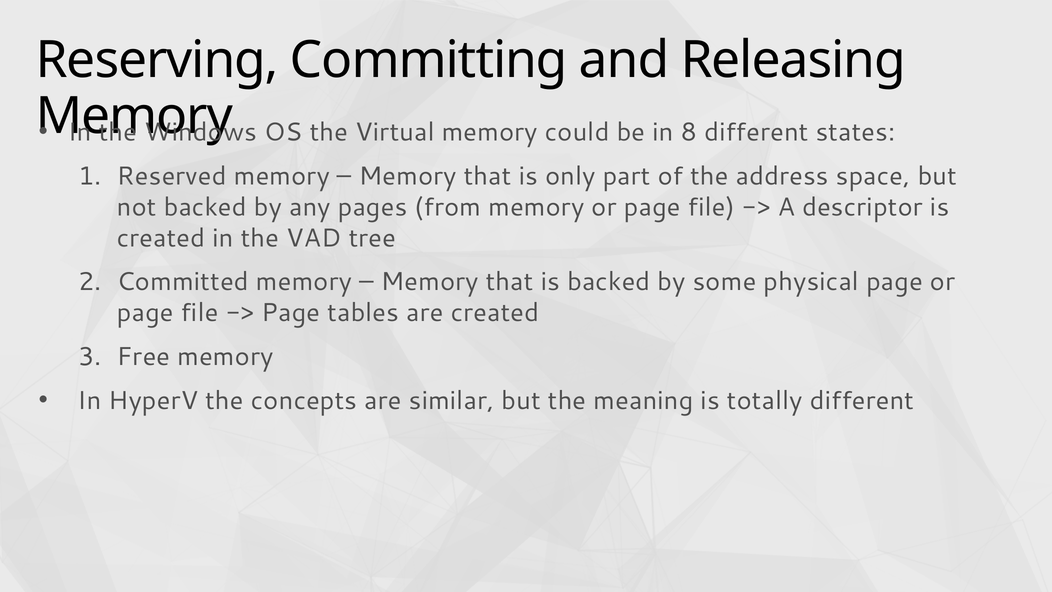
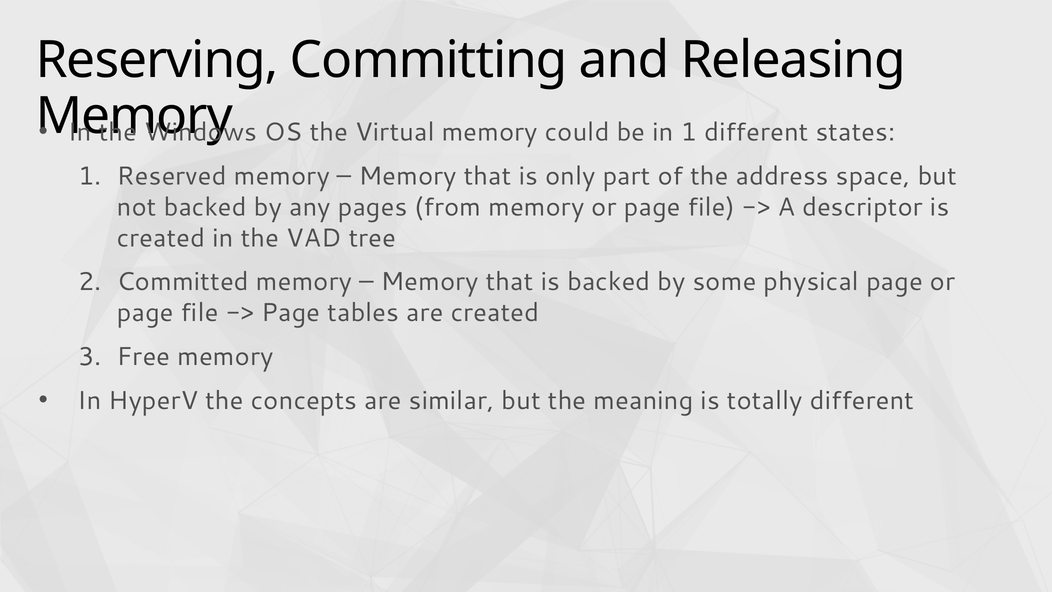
in 8: 8 -> 1
